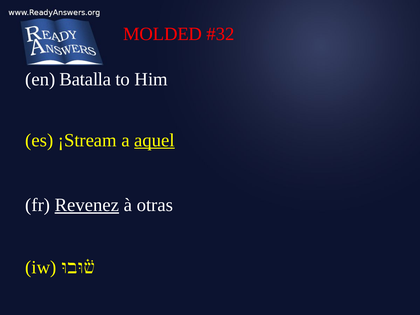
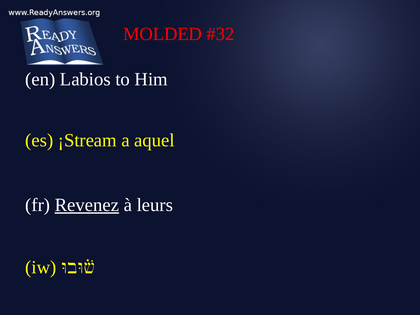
Batalla: Batalla -> Labios
aquel underline: present -> none
otras: otras -> leurs
